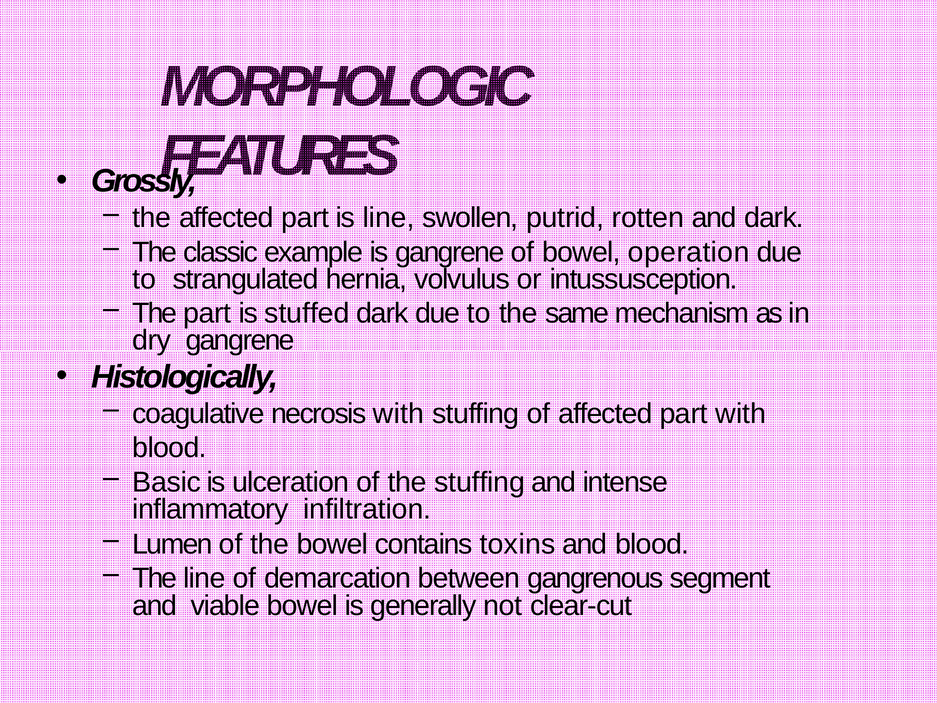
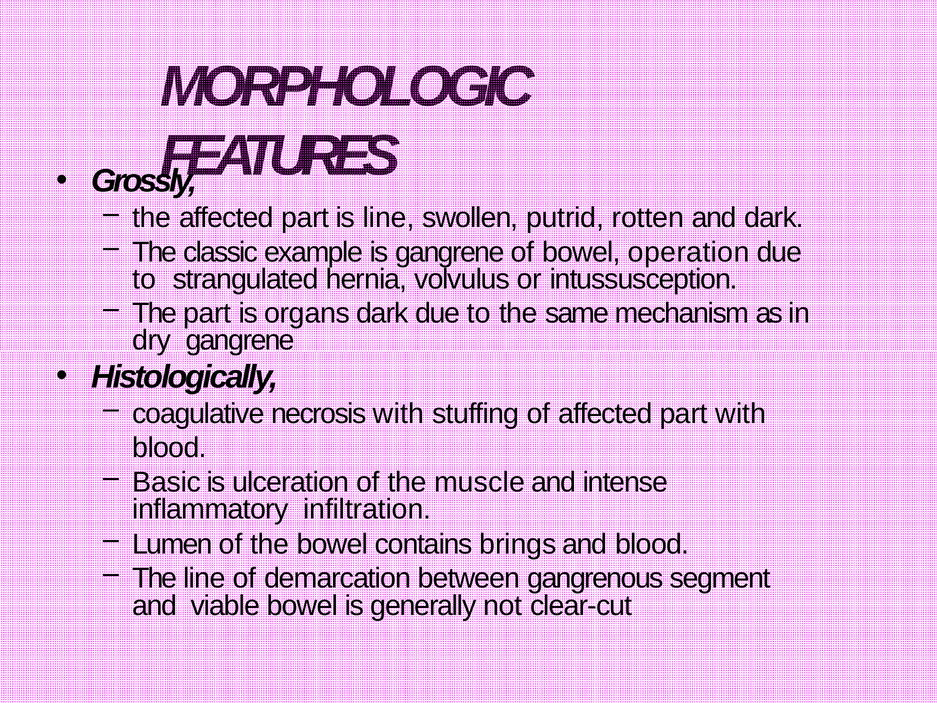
stuffed: stuffed -> organs
the stuffing: stuffing -> muscle
toxins: toxins -> brings
